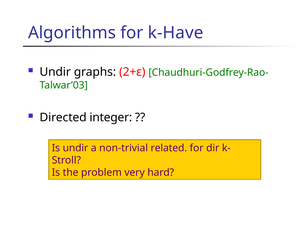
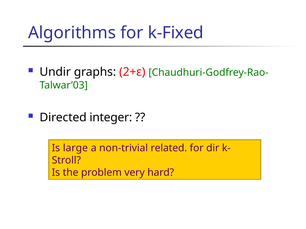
k-Have: k-Have -> k-Fixed
Is undir: undir -> large
